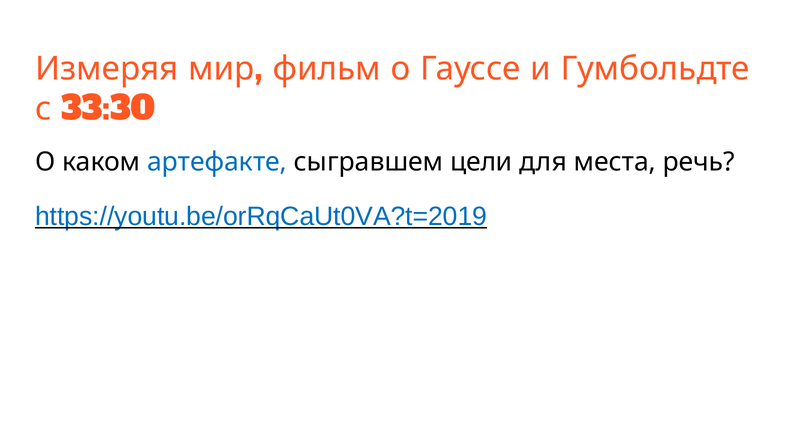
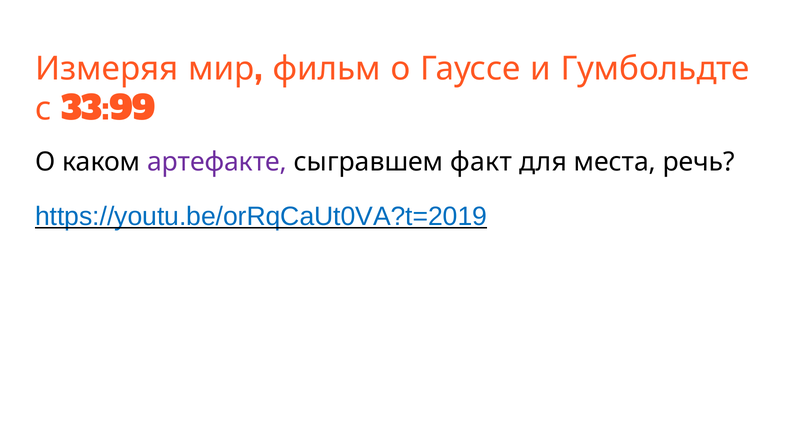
33:30: 33:30 -> 33:99
артефакте colour: blue -> purple
цели: цели -> факт
